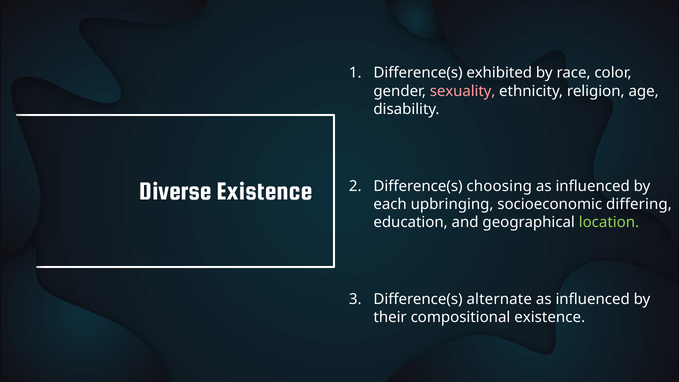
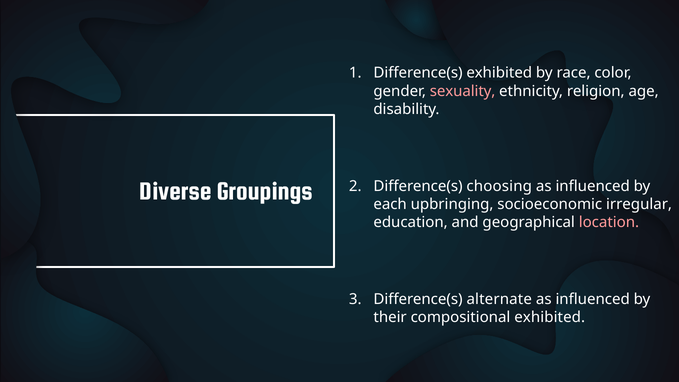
Diverse Existence: Existence -> Groupings
differing: differing -> irregular
location colour: light green -> pink
compositional existence: existence -> exhibited
